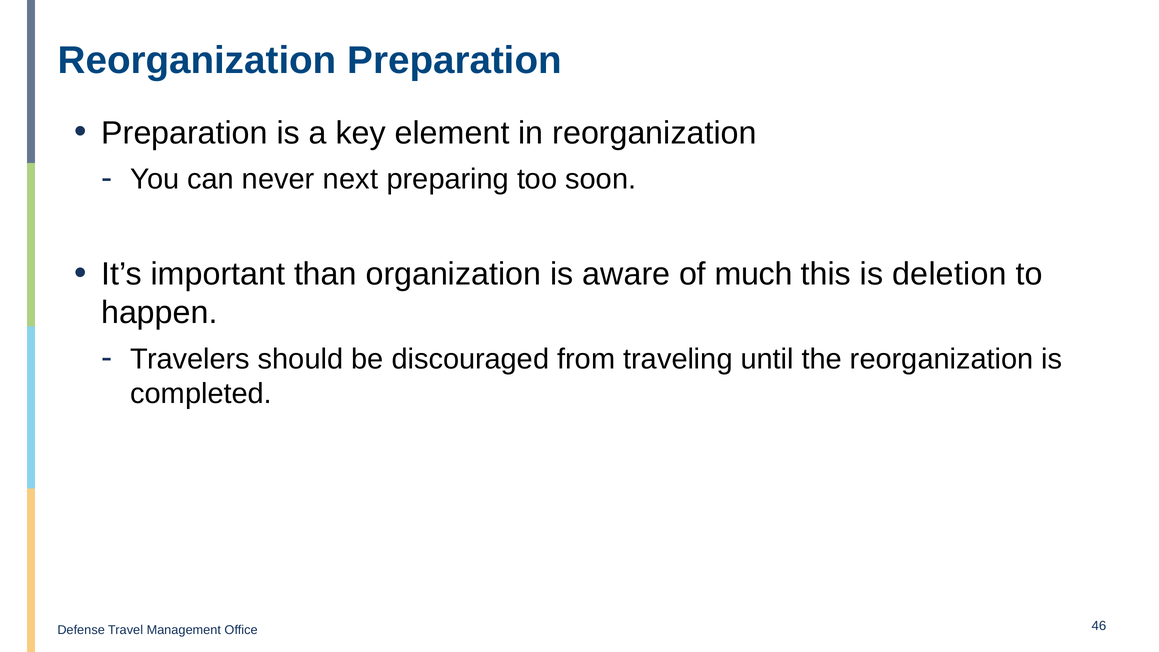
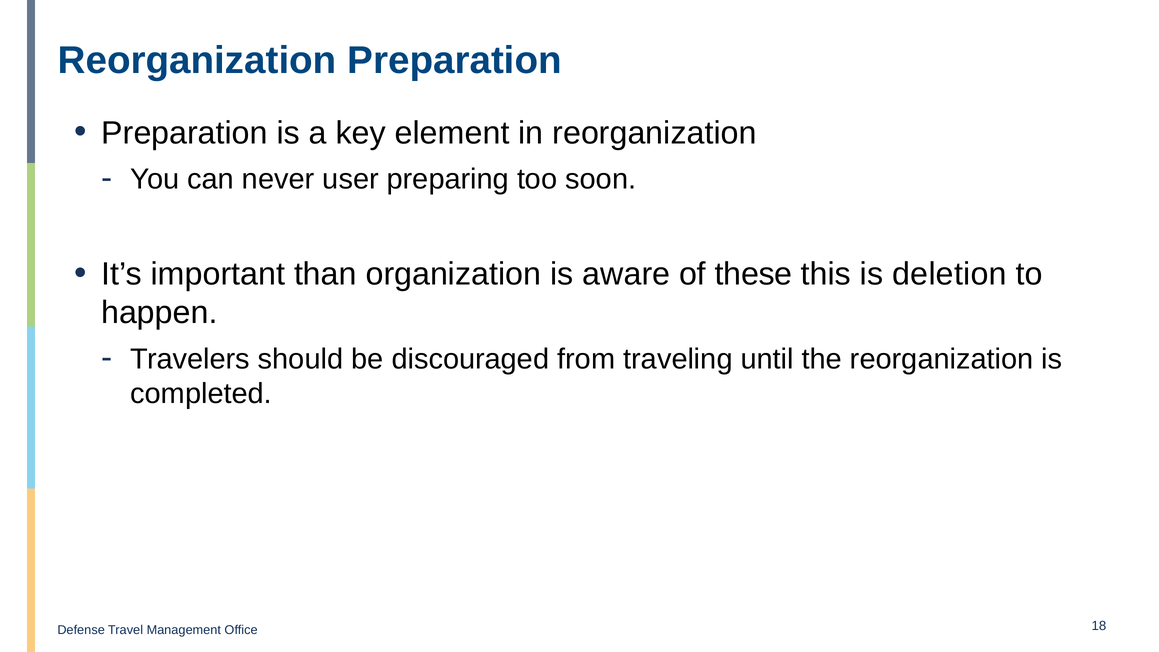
next: next -> user
much: much -> these
46: 46 -> 18
